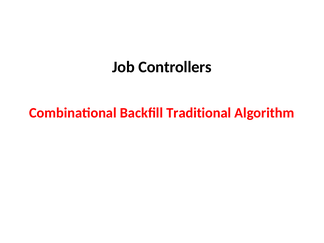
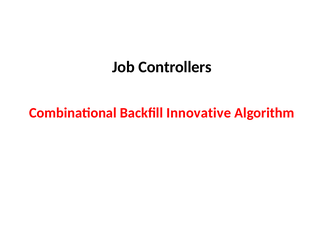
Traditional: Traditional -> Innovative
